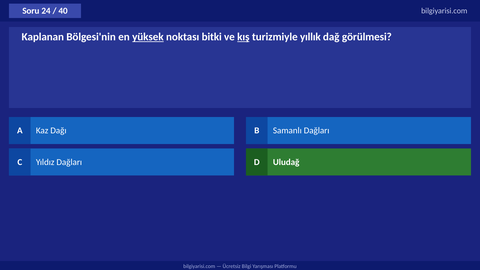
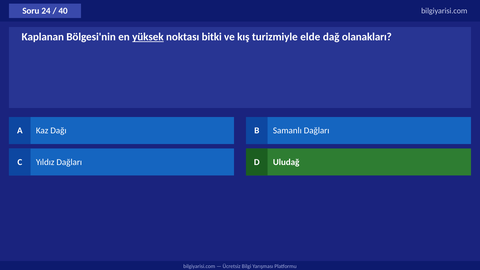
kış underline: present -> none
yıllık: yıllık -> elde
görülmesi: görülmesi -> olanakları
